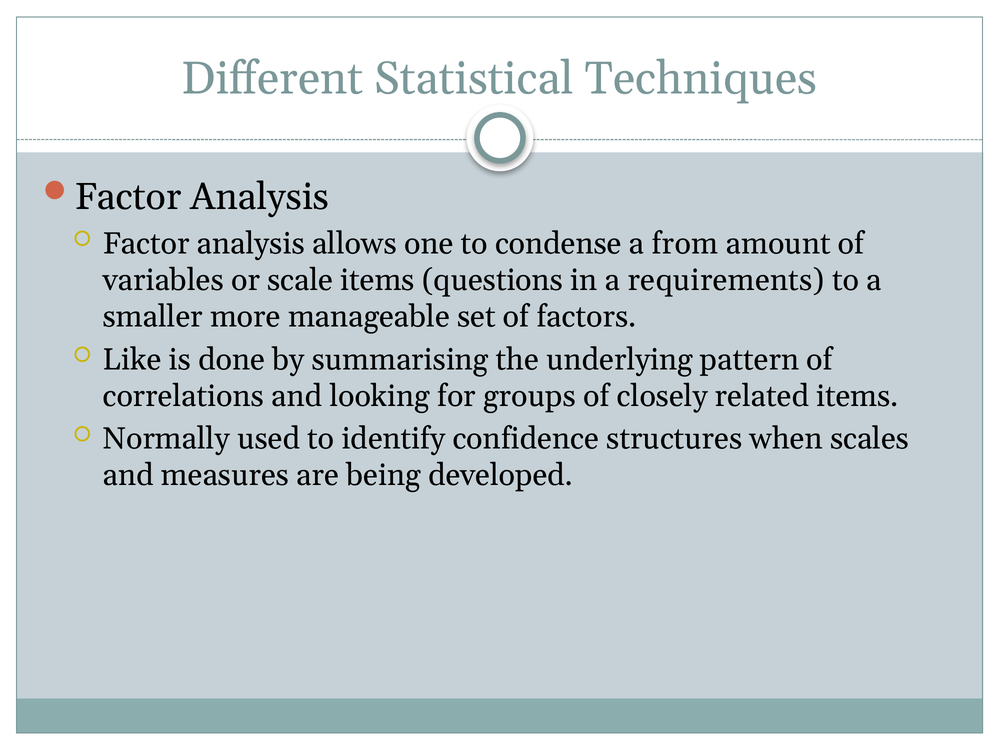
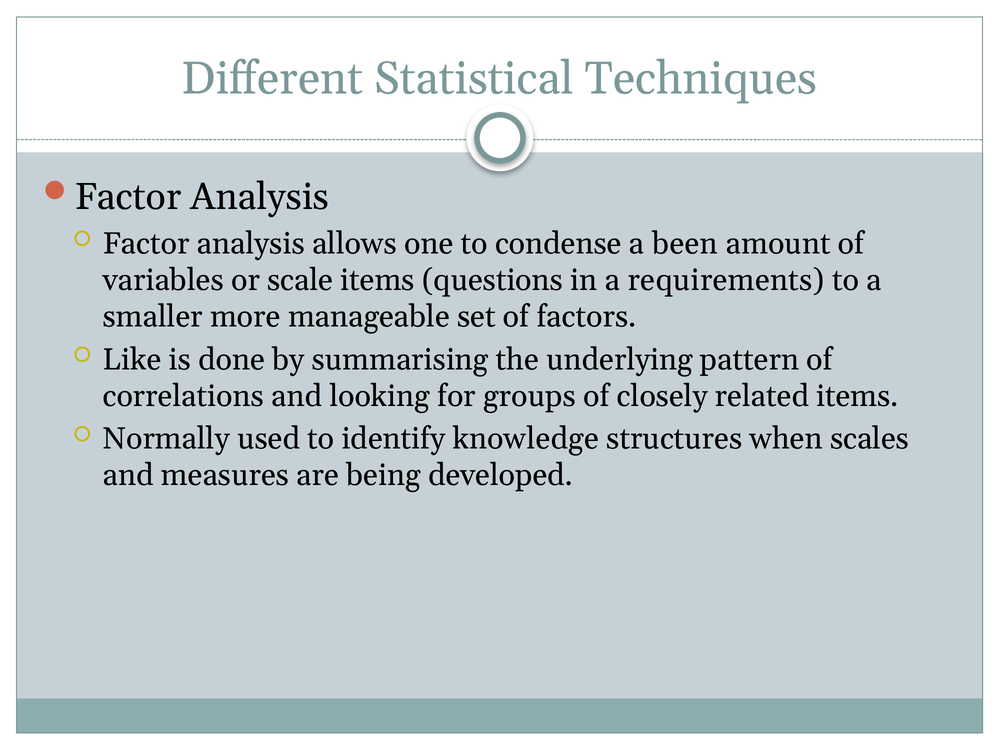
from: from -> been
confidence: confidence -> knowledge
